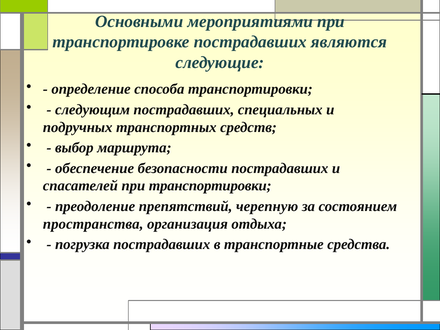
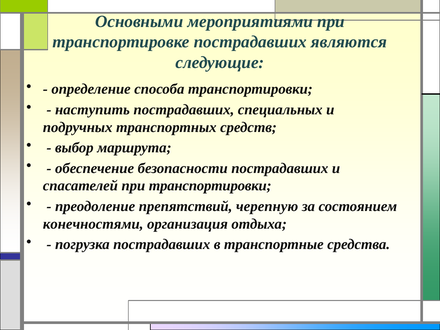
следующим: следующим -> наступить
пространства: пространства -> конечностями
